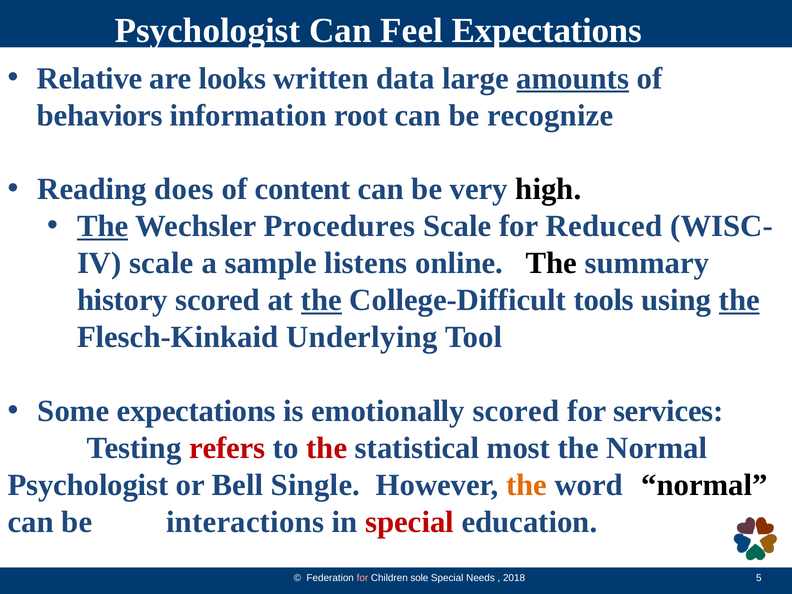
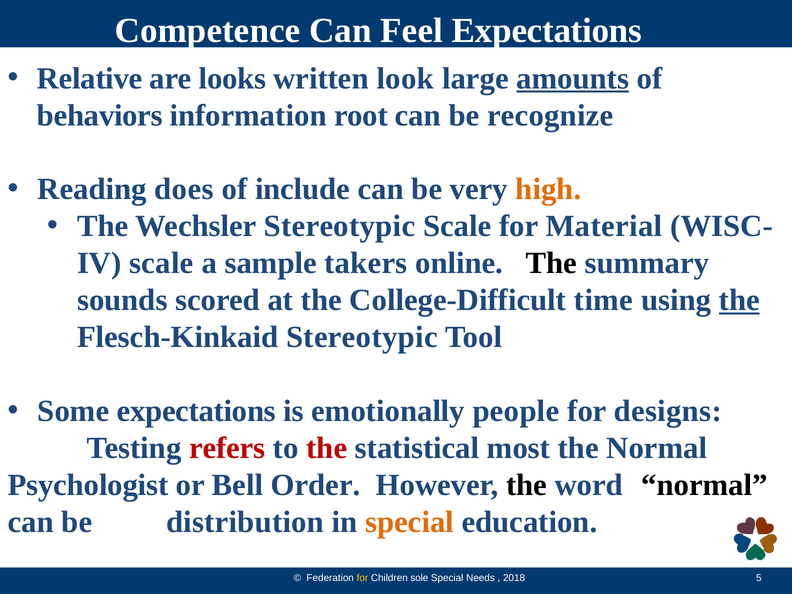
Psychologist at (207, 31): Psychologist -> Competence
data: data -> look
content: content -> include
high colour: black -> orange
The at (103, 226) underline: present -> none
Wechsler Procedures: Procedures -> Stereotypic
Reduced: Reduced -> Material
listens: listens -> takers
history: history -> sounds
the at (321, 300) underline: present -> none
tools: tools -> time
Flesch-Kinkaid Underlying: Underlying -> Stereotypic
emotionally scored: scored -> people
services: services -> designs
Single: Single -> Order
the at (527, 485) colour: orange -> black
interactions: interactions -> distribution
special at (410, 522) colour: red -> orange
for at (362, 578) colour: pink -> yellow
